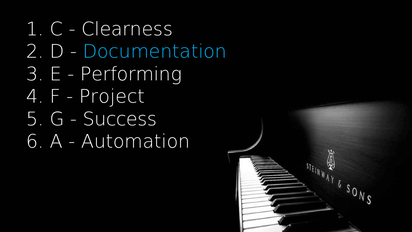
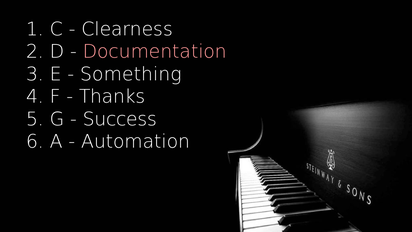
Documentation colour: light blue -> pink
Performing: Performing -> Something
Project: Project -> Thanks
